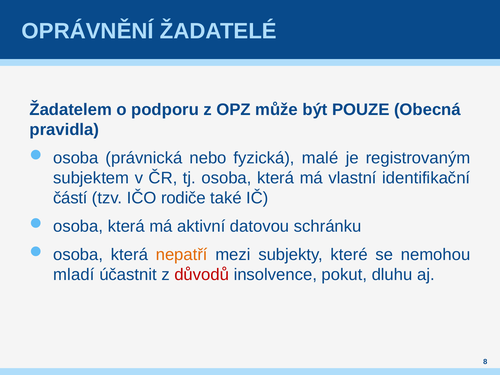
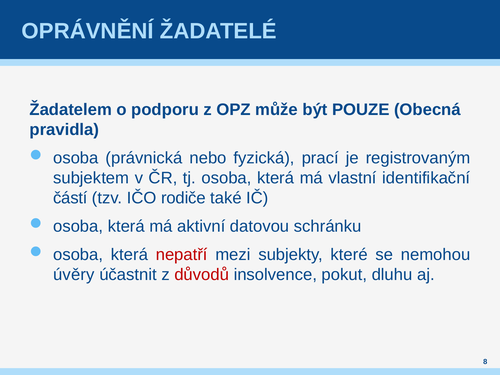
malé: malé -> prací
nepatří colour: orange -> red
mladí: mladí -> úvěry
